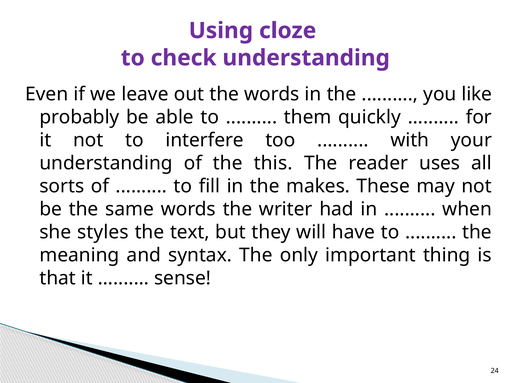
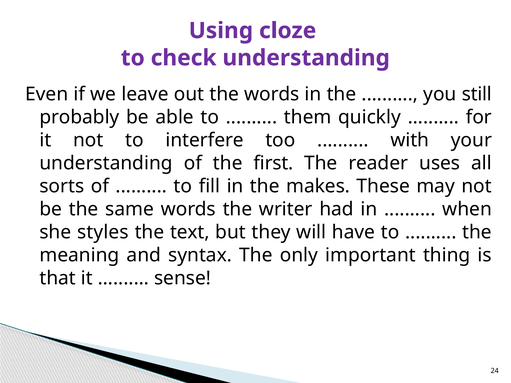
like: like -> still
this: this -> first
